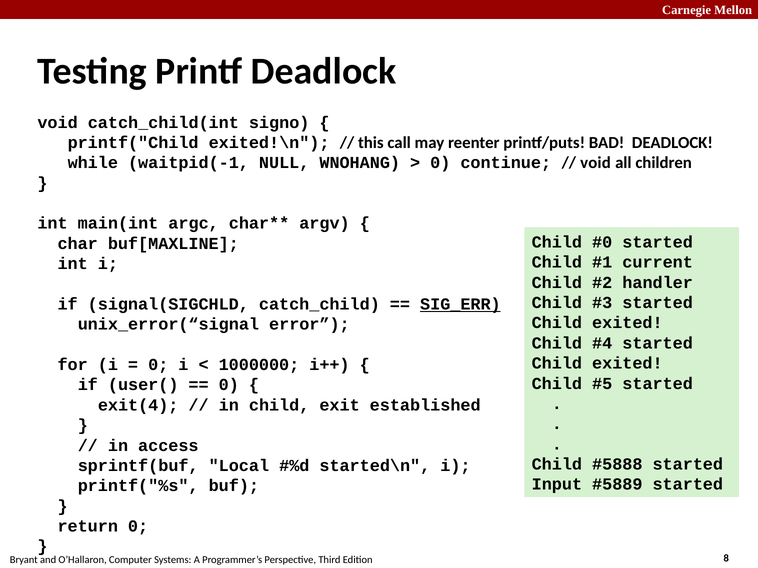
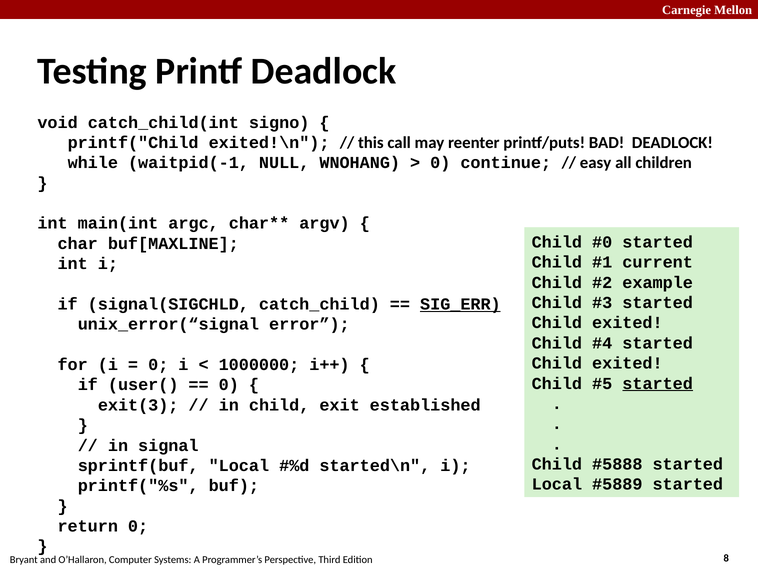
void at (595, 163): void -> easy
handler: handler -> example
started at (658, 384) underline: none -> present
exit(4: exit(4 -> exit(3
access: access -> signal
Input at (557, 485): Input -> Local
